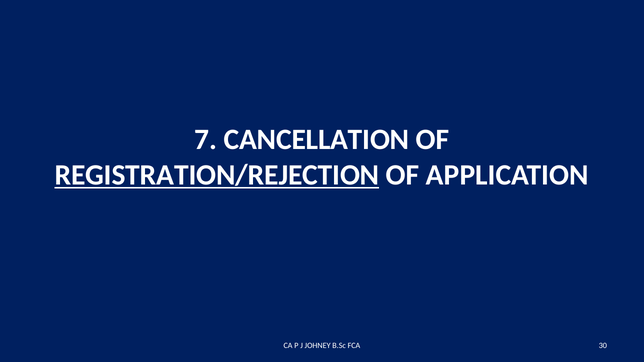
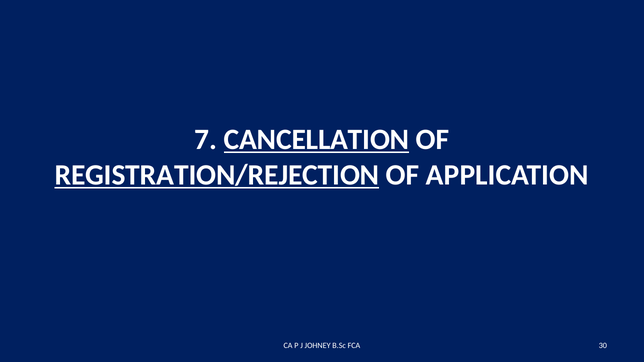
CANCELLATION underline: none -> present
